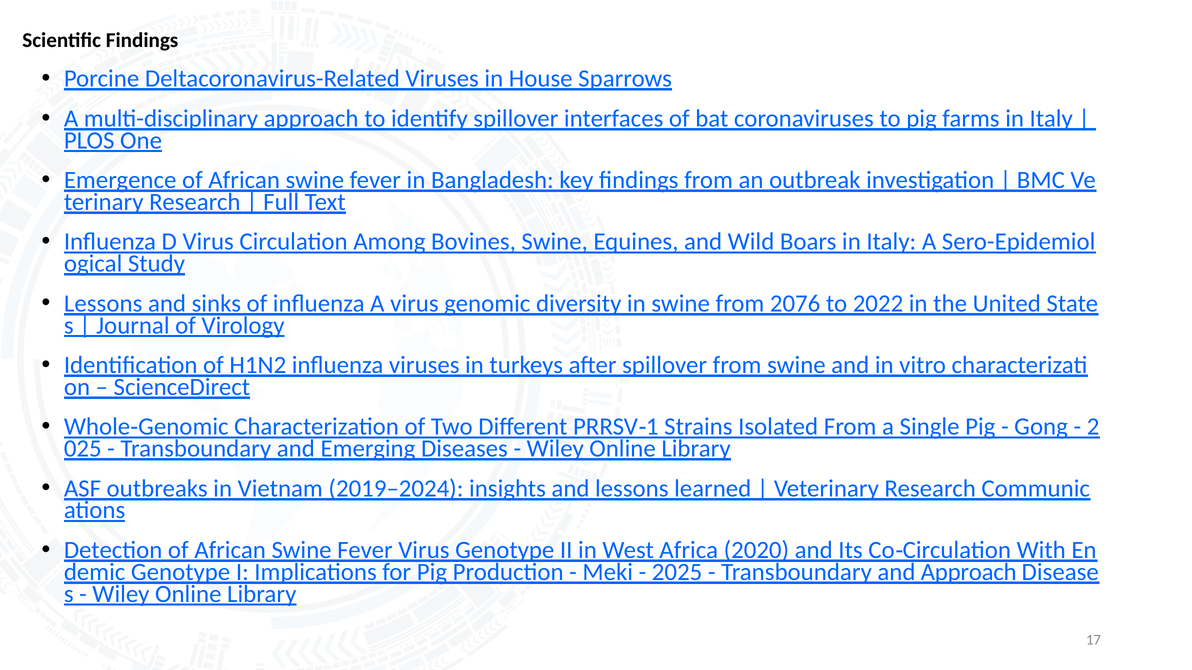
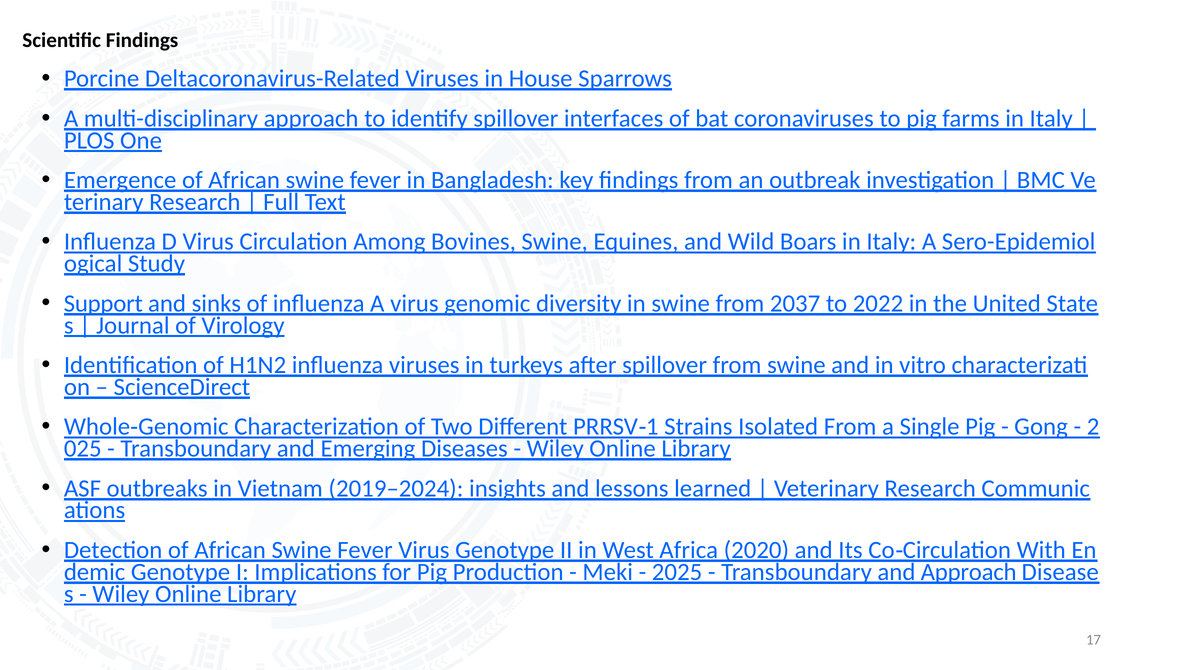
Lessons at (103, 304): Lessons -> Support
2076: 2076 -> 2037
